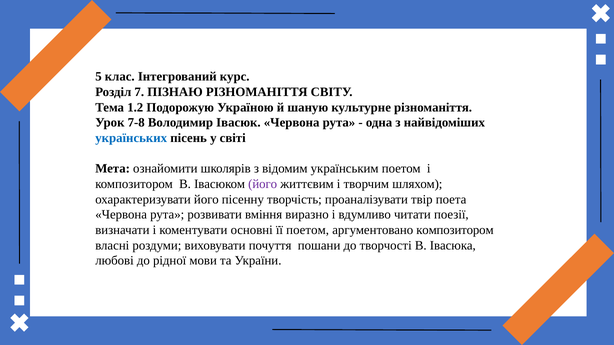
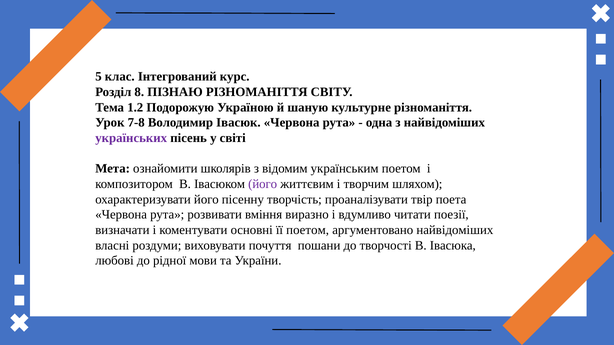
7: 7 -> 8
українських colour: blue -> purple
аргументовано композитором: композитором -> найвідоміших
